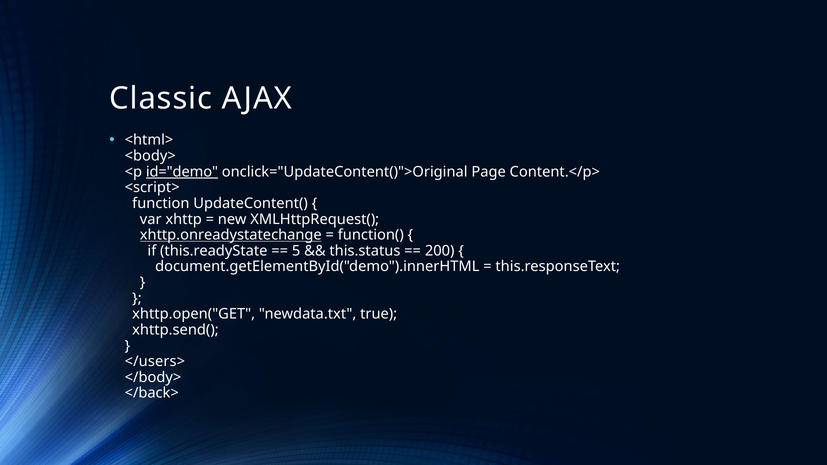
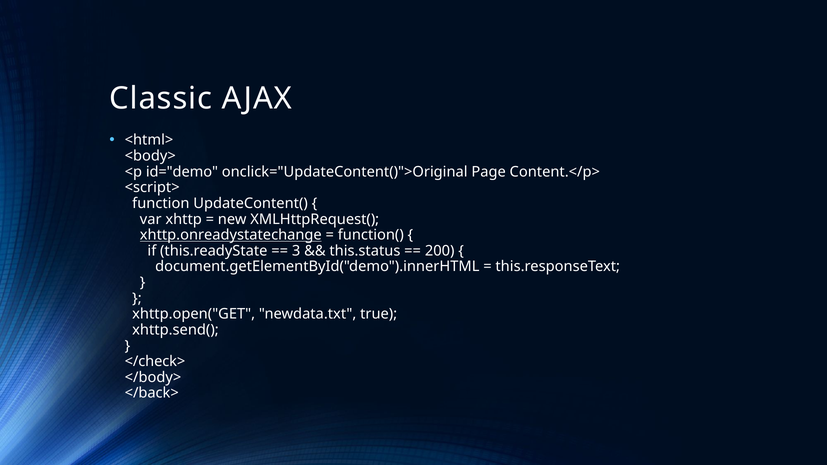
id="demo underline: present -> none
5: 5 -> 3
</users>: </users> -> </check>
